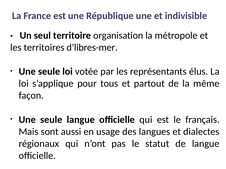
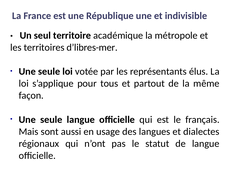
organisation: organisation -> académique
